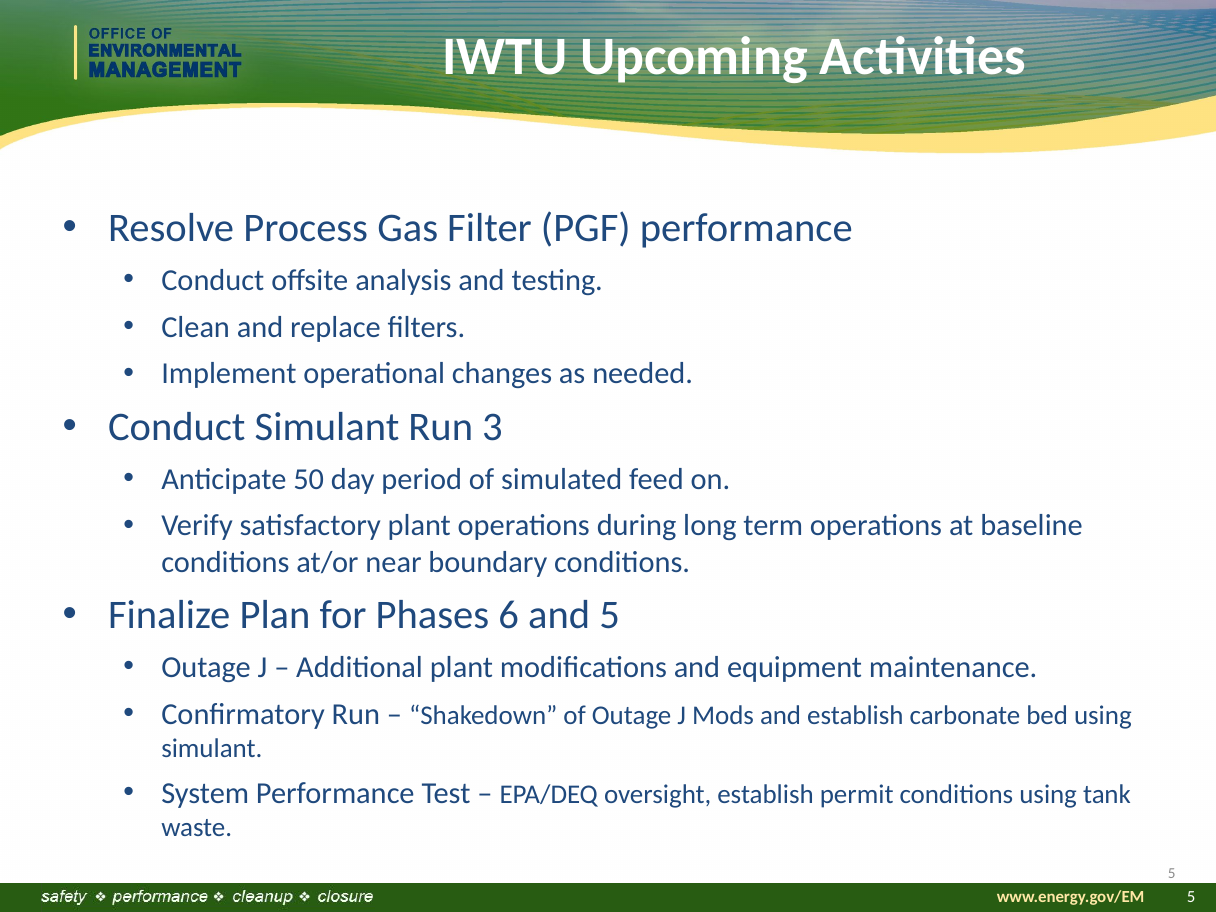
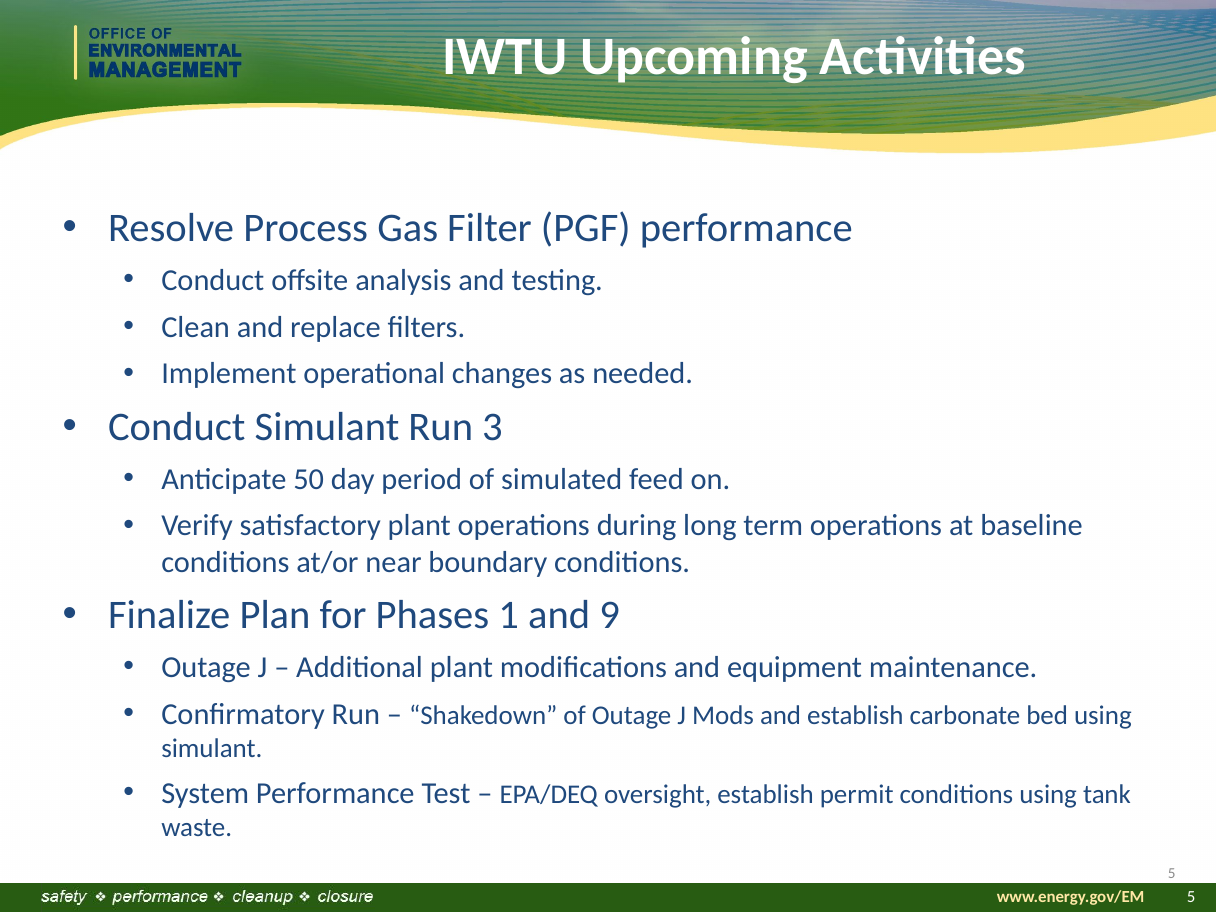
6: 6 -> 1
and 5: 5 -> 9
